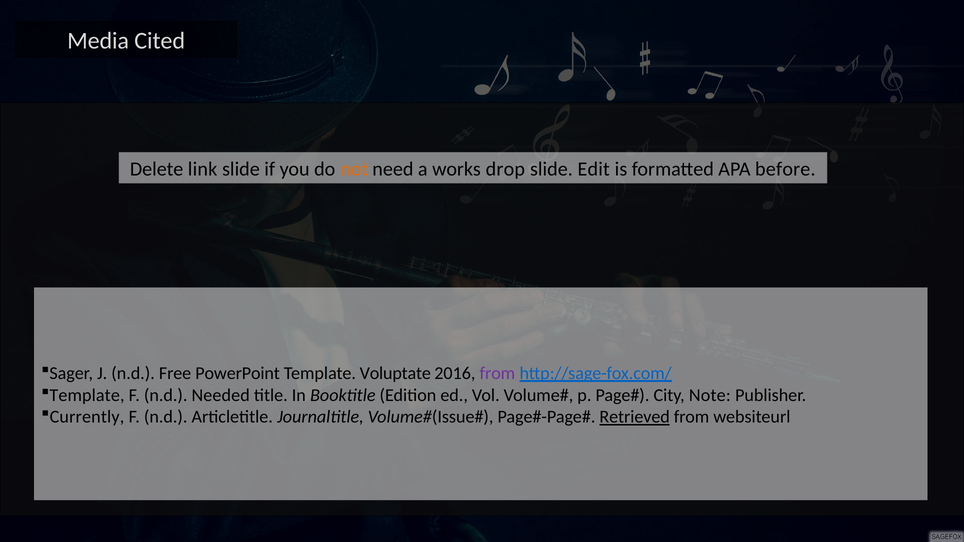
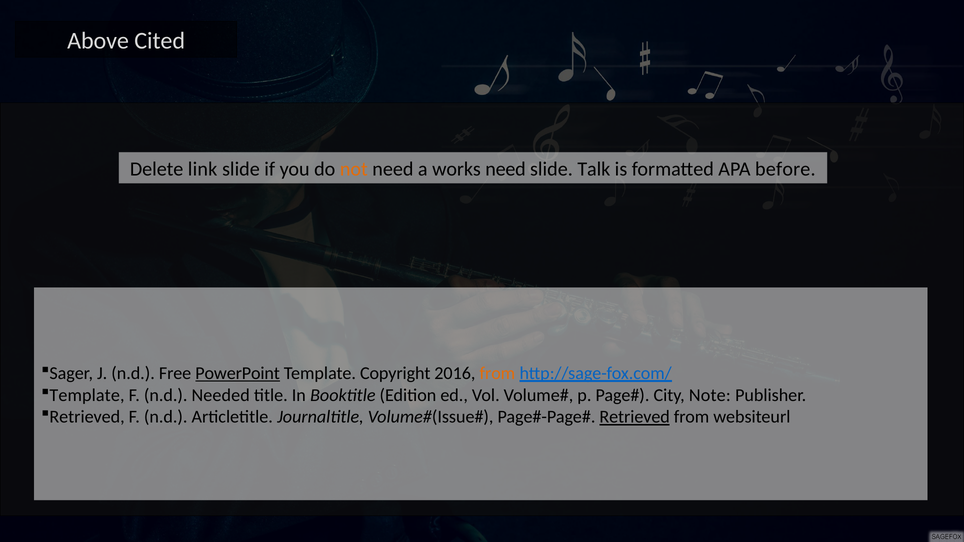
Media: Media -> Above
works drop: drop -> need
Edit: Edit -> Talk
PowerPoint underline: none -> present
Voluptate: Voluptate -> Copyright
from at (497, 373) colour: purple -> orange
Currently at (87, 417): Currently -> Retrieved
